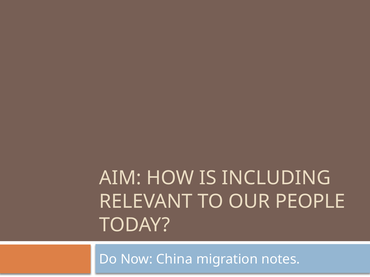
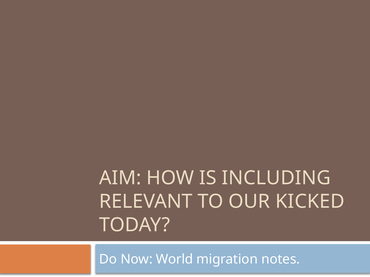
PEOPLE: PEOPLE -> KICKED
China: China -> World
